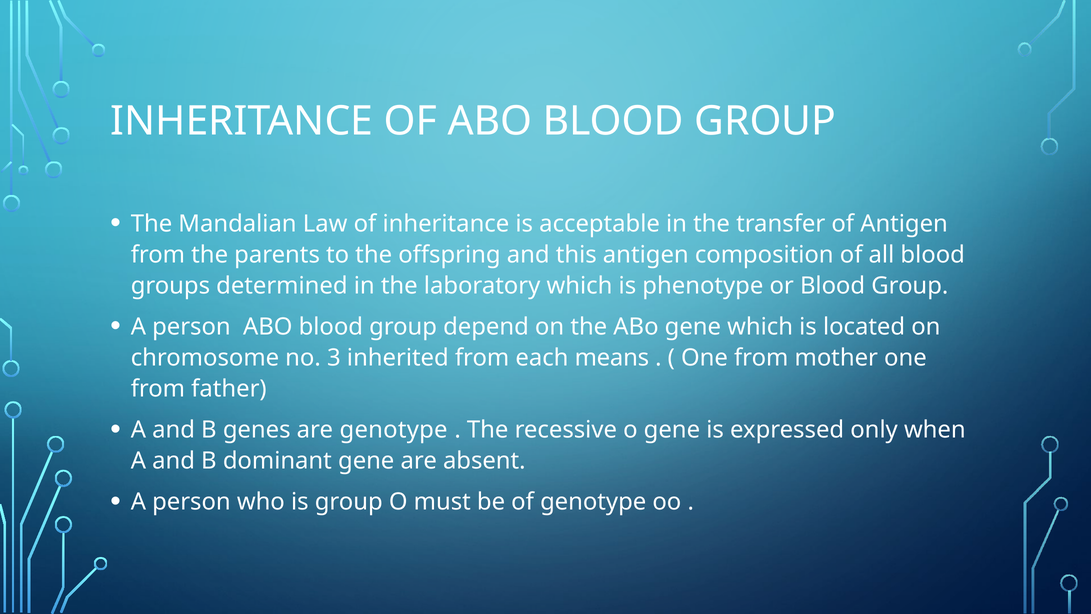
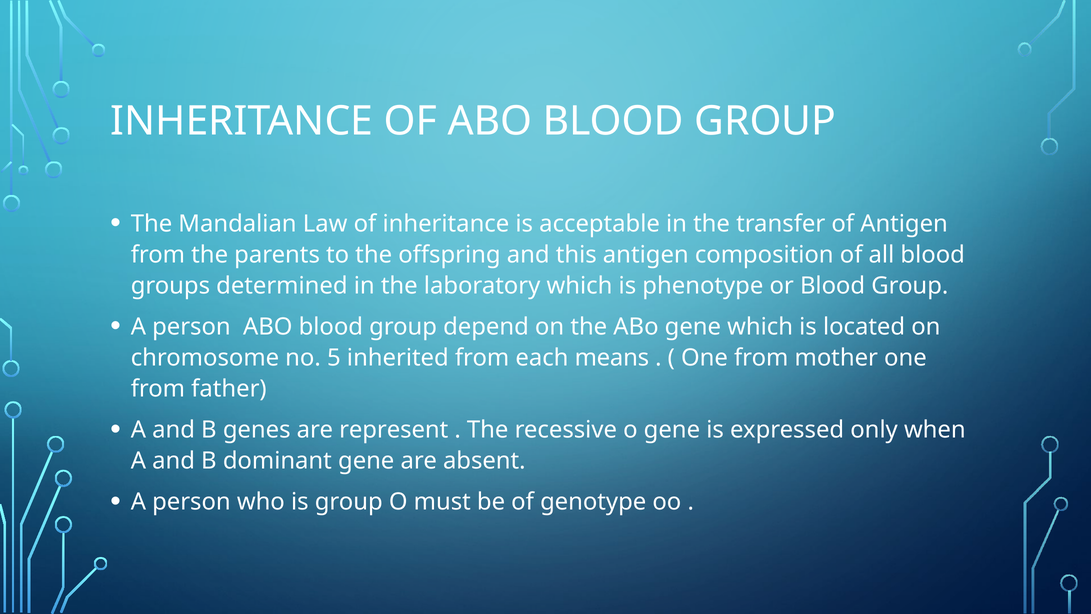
3: 3 -> 5
are genotype: genotype -> represent
